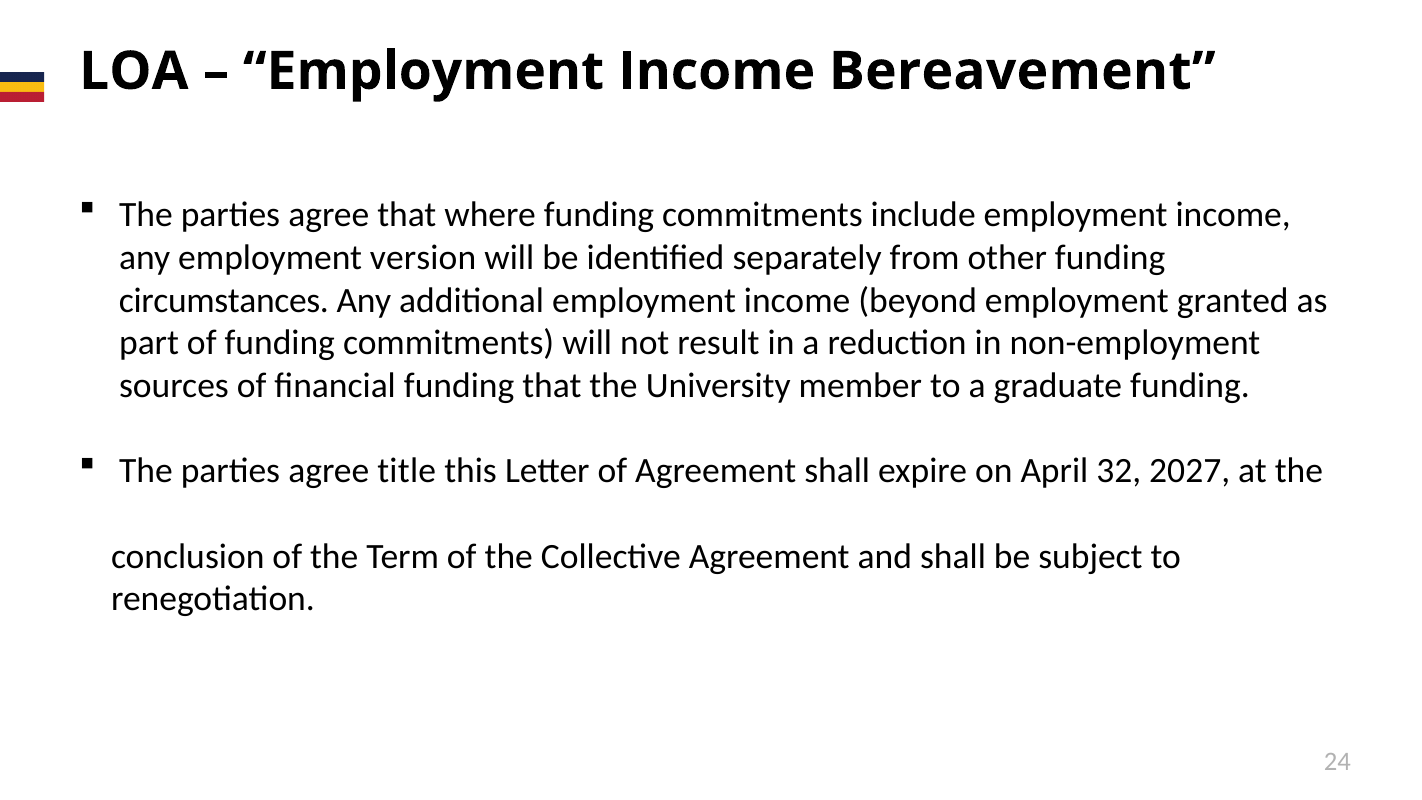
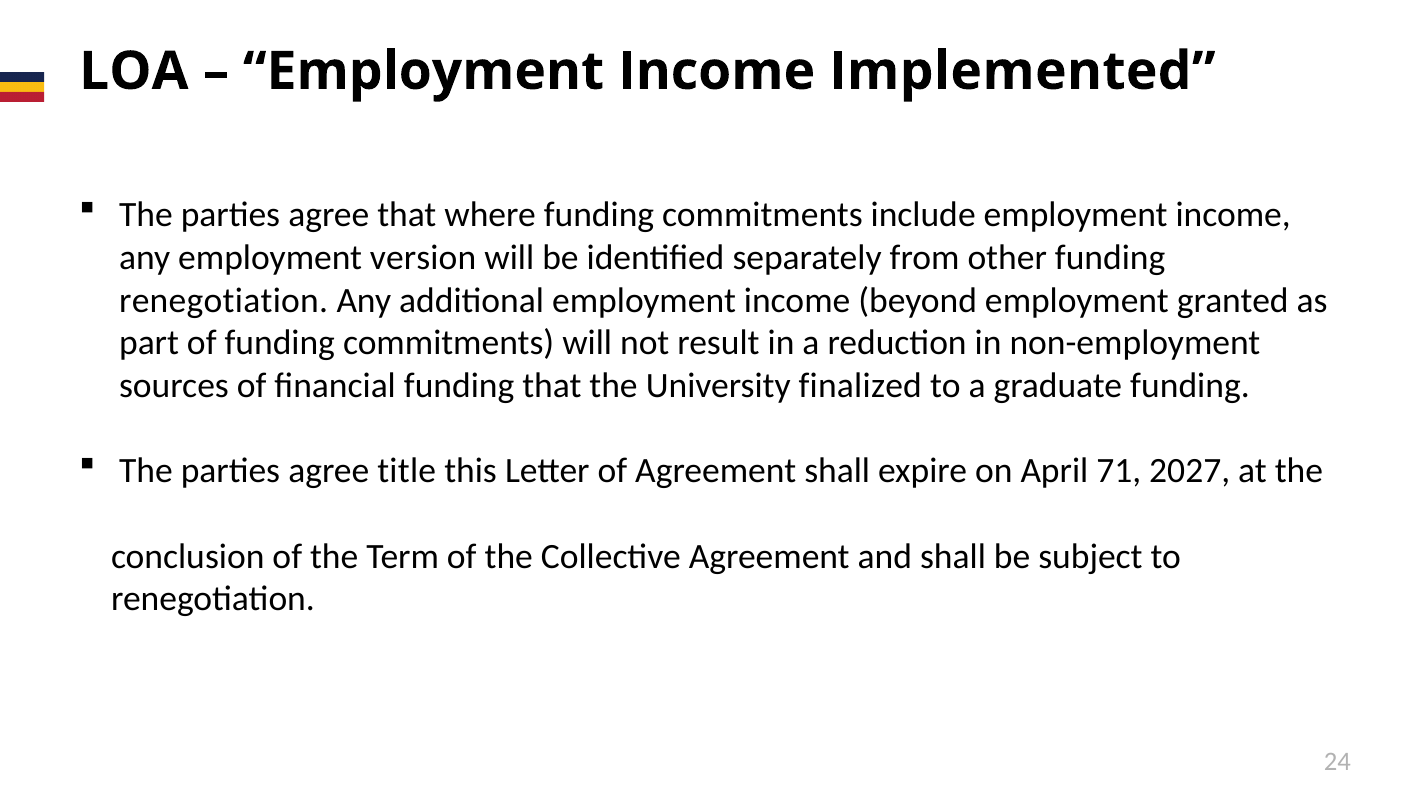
Bereavement: Bereavement -> Implemented
circumstances at (224, 300): circumstances -> renegotiation
member: member -> finalized
32: 32 -> 71
